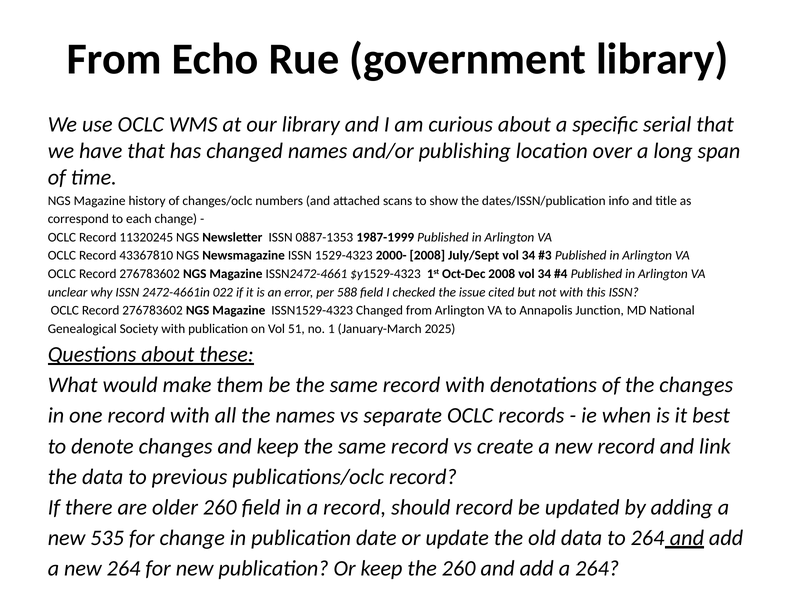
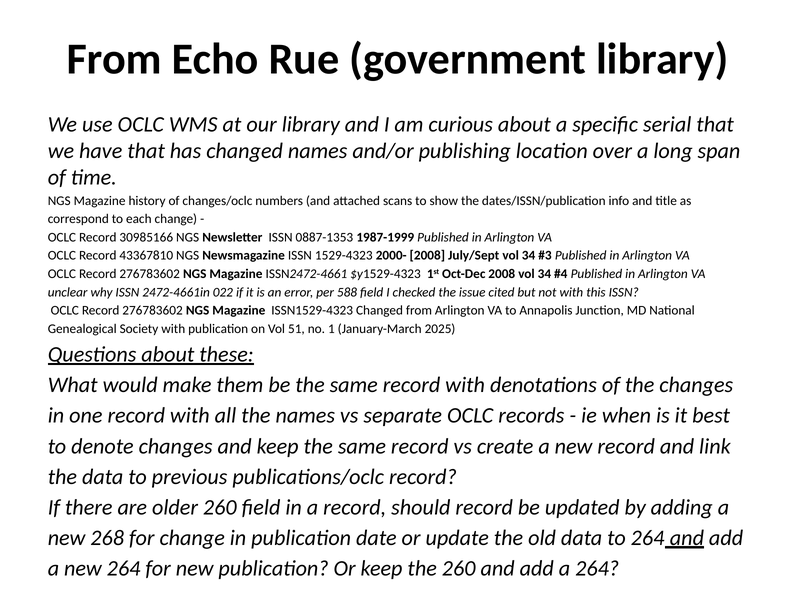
11320245: 11320245 -> 30985166
535: 535 -> 268
